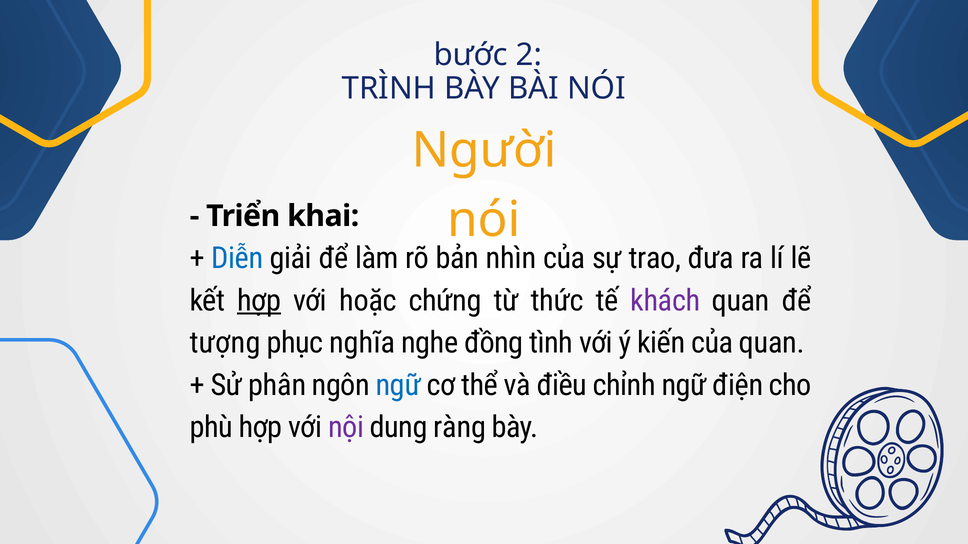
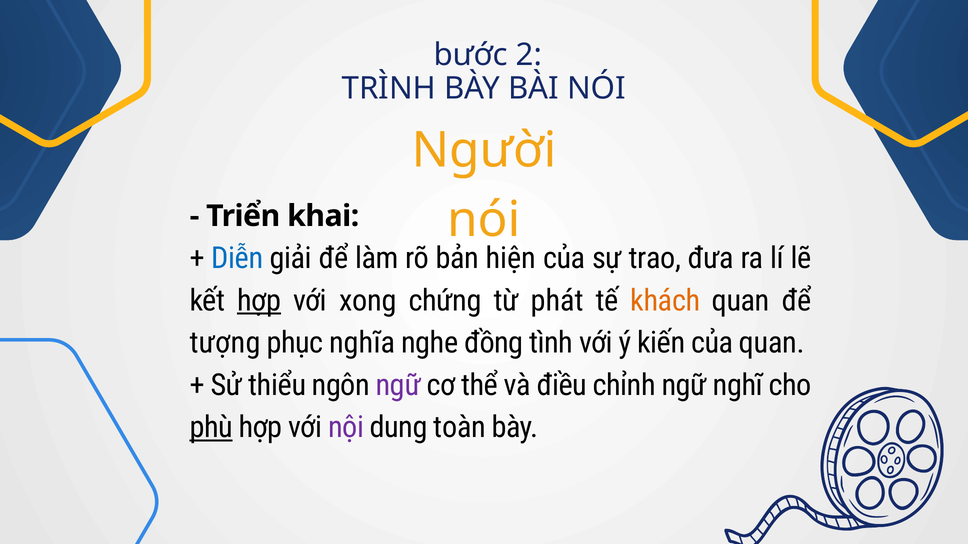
nhìn: nhìn -> hiện
hoặc: hoặc -> xong
thức: thức -> phát
khách colour: purple -> orange
phân: phân -> thiểu
ngữ at (398, 386) colour: blue -> purple
điện: điện -> nghĩ
phù underline: none -> present
ràng: ràng -> toàn
